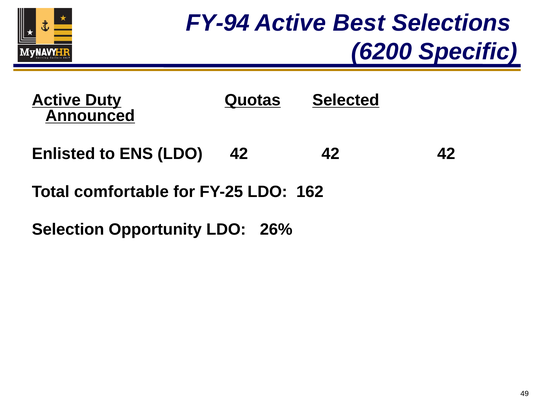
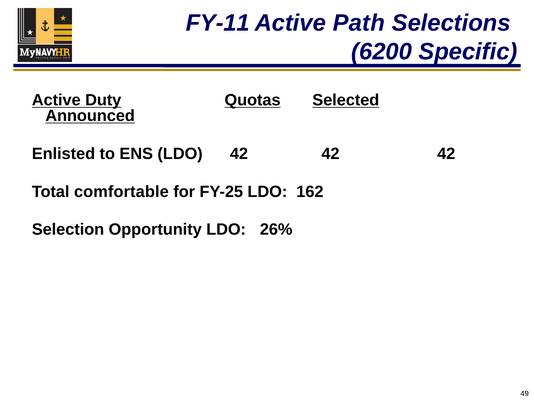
FY-94: FY-94 -> FY-11
Best: Best -> Path
